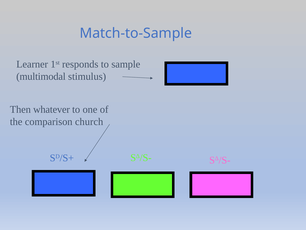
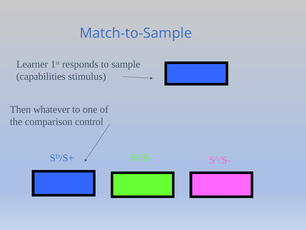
multimodal: multimodal -> capabilities
church: church -> control
